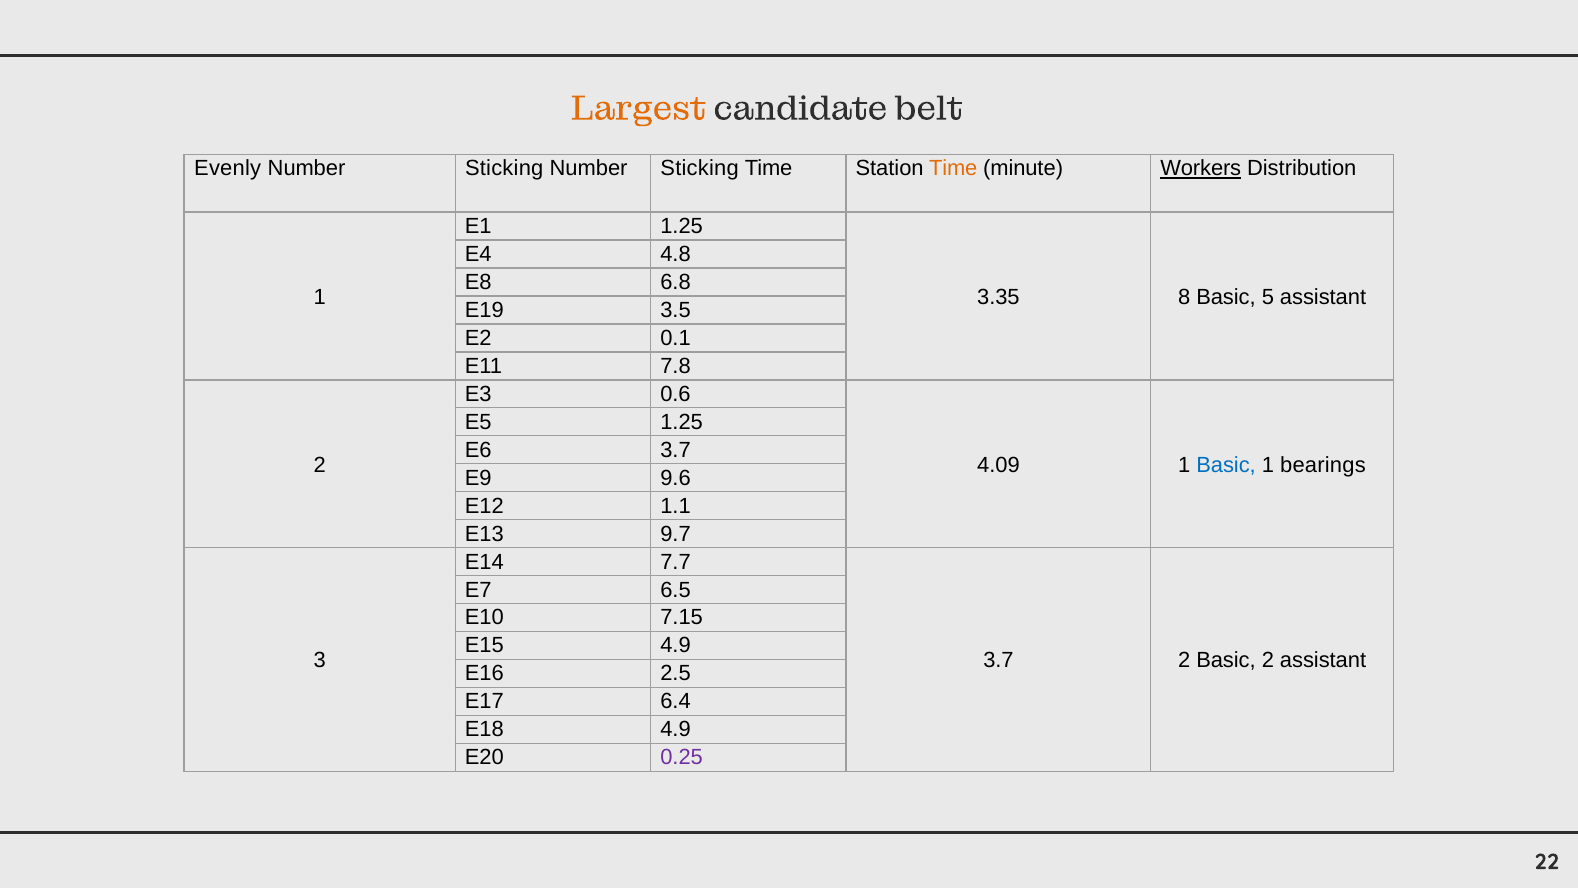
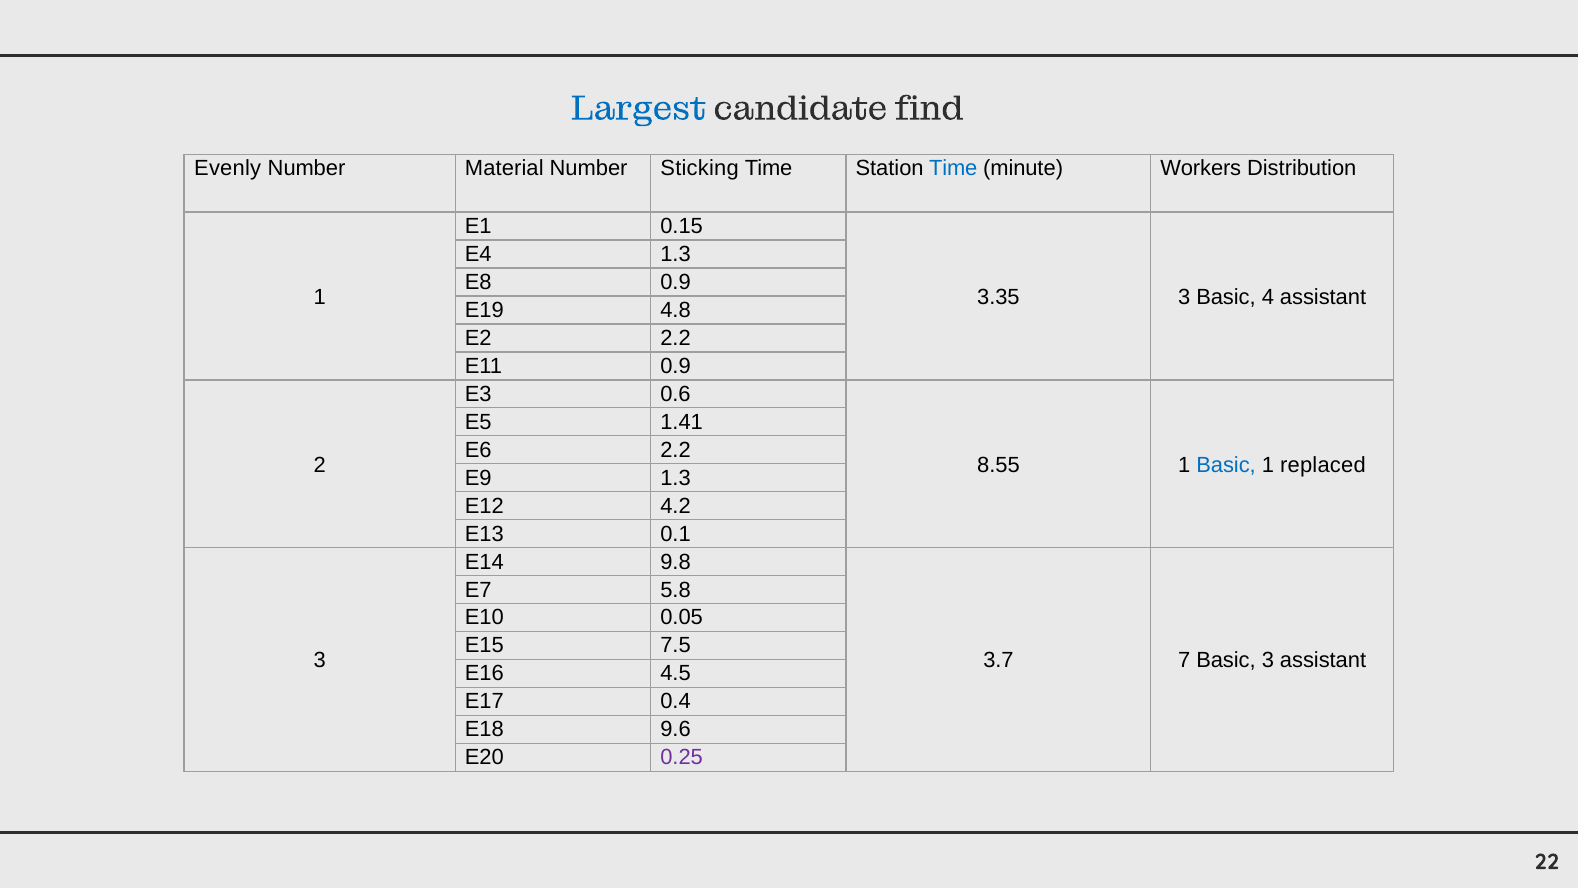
Largest colour: orange -> blue
belt: belt -> find
Sticking at (504, 169): Sticking -> Material
Time at (953, 169) colour: orange -> blue
Workers underline: present -> none
E1 1.25: 1.25 -> 0.15
E4 4.8: 4.8 -> 1.3
E8 6.8: 6.8 -> 0.9
3.35 8: 8 -> 3
5: 5 -> 4
3.5: 3.5 -> 4.8
E2 0.1: 0.1 -> 2.2
E11 7.8: 7.8 -> 0.9
E5 1.25: 1.25 -> 1.41
E6 3.7: 3.7 -> 2.2
4.09: 4.09 -> 8.55
bearings: bearings -> replaced
E9 9.6: 9.6 -> 1.3
1.1: 1.1 -> 4.2
9.7: 9.7 -> 0.1
7.7: 7.7 -> 9.8
6.5: 6.5 -> 5.8
7.15: 7.15 -> 0.05
E15 4.9: 4.9 -> 7.5
3.7 2: 2 -> 7
Basic 2: 2 -> 3
2.5: 2.5 -> 4.5
6.4: 6.4 -> 0.4
E18 4.9: 4.9 -> 9.6
